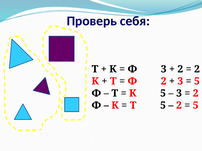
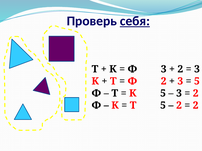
себя underline: none -> present
2 at (197, 69): 2 -> 3
5 at (196, 106): 5 -> 2
